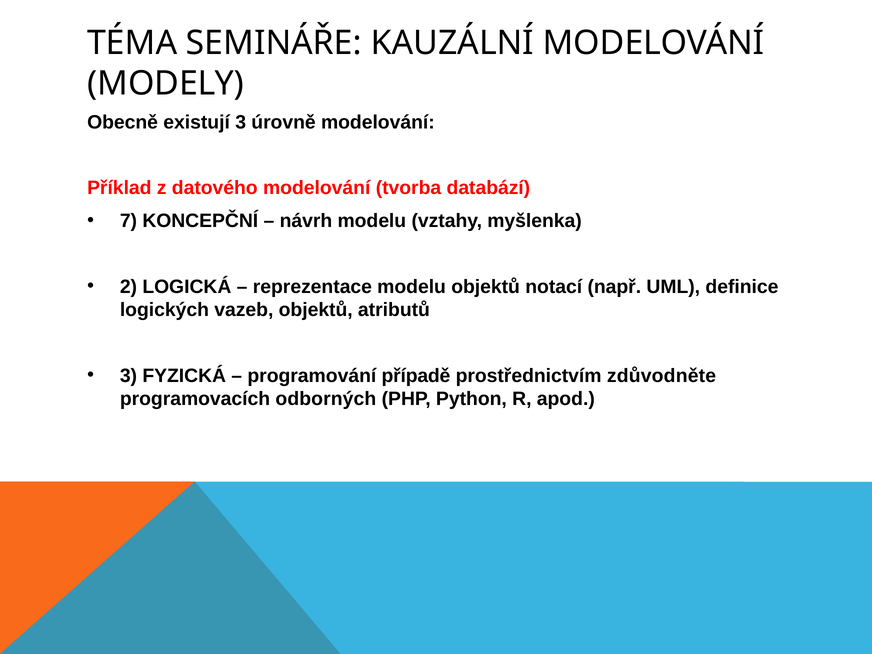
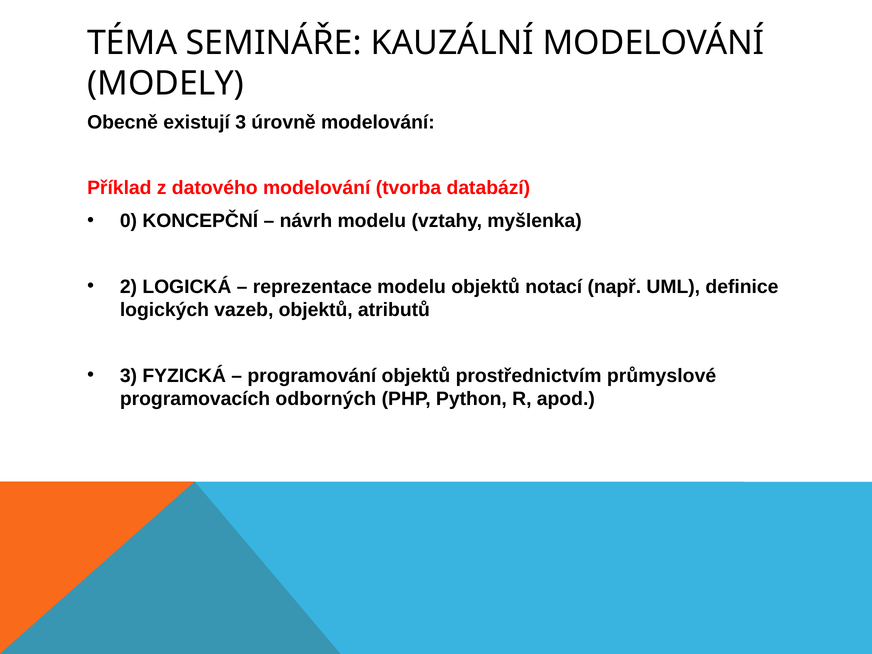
7: 7 -> 0
programování případě: případě -> objektů
zdůvodněte: zdůvodněte -> průmyslové
